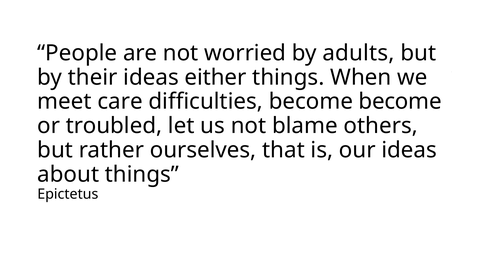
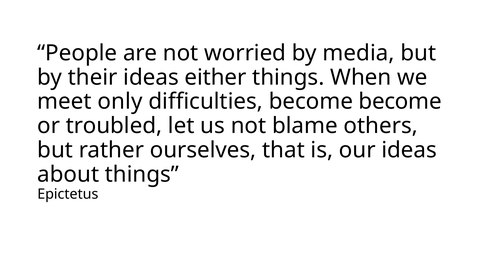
adults: adults -> media
care: care -> only
